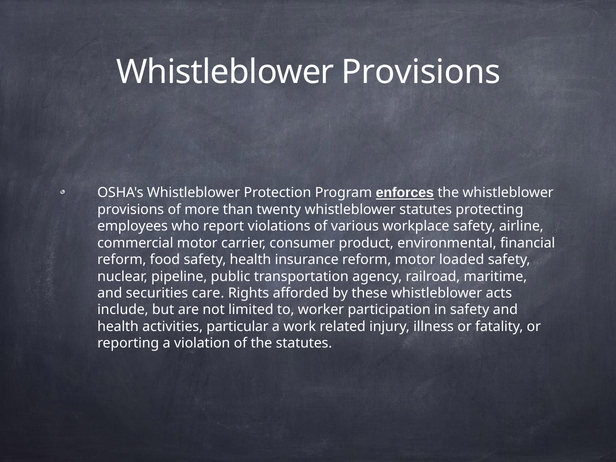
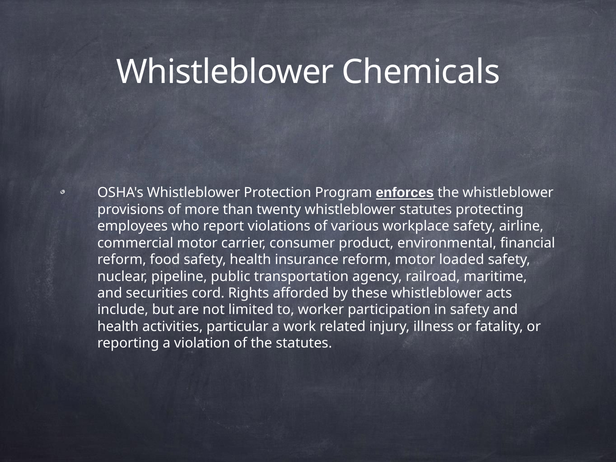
Provisions at (421, 72): Provisions -> Chemicals
care: care -> cord
